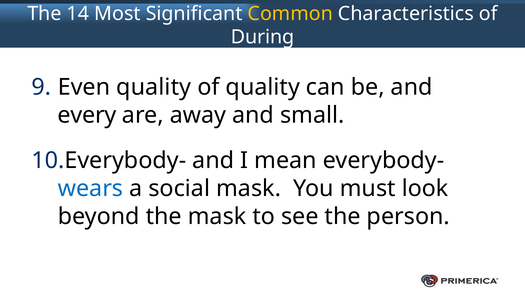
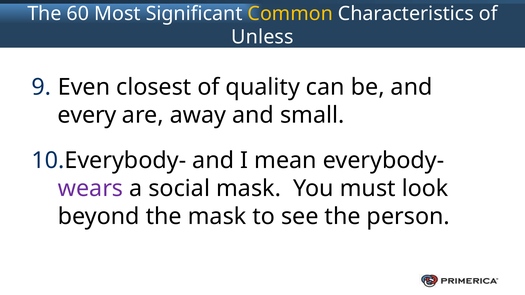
14: 14 -> 60
During: During -> Unless
Even quality: quality -> closest
wears colour: blue -> purple
